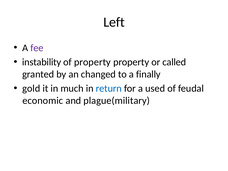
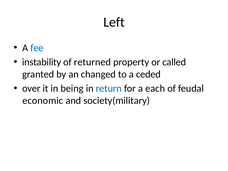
fee colour: purple -> blue
of property: property -> returned
finally: finally -> ceded
gold: gold -> over
much: much -> being
used: used -> each
plague(military: plague(military -> society(military
